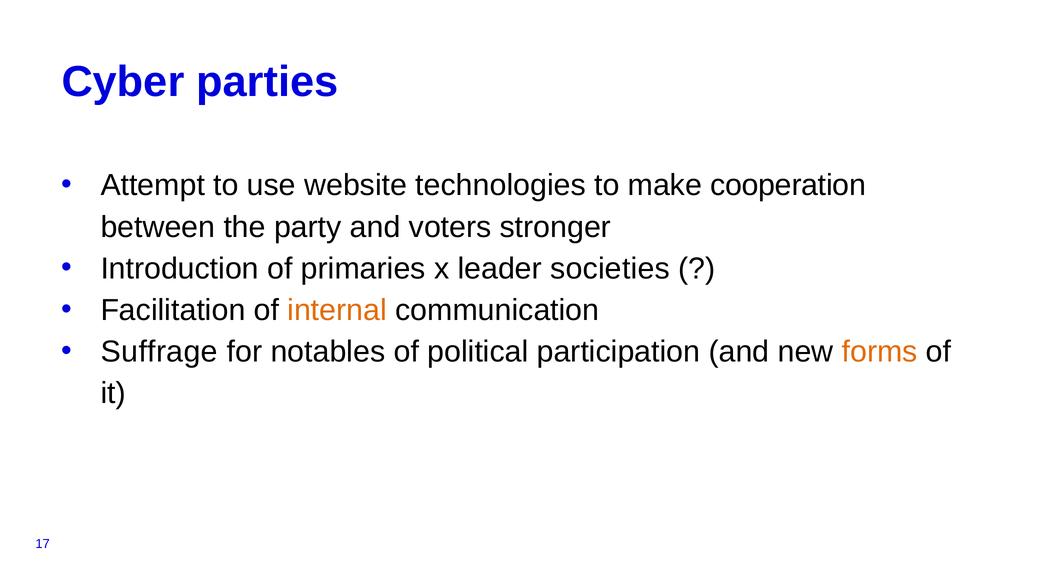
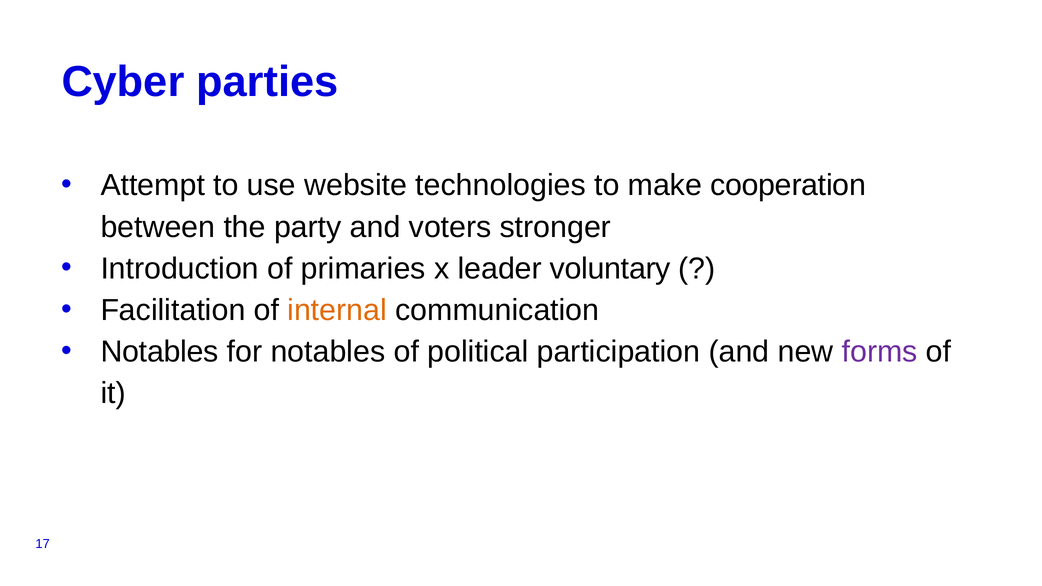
societies: societies -> voluntary
Suffrage at (159, 352): Suffrage -> Notables
forms colour: orange -> purple
